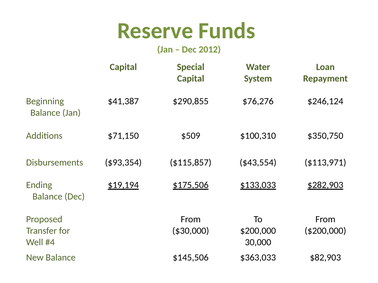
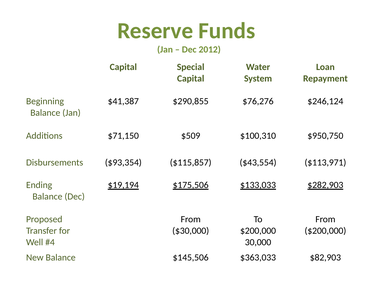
$350,750: $350,750 -> $950,750
